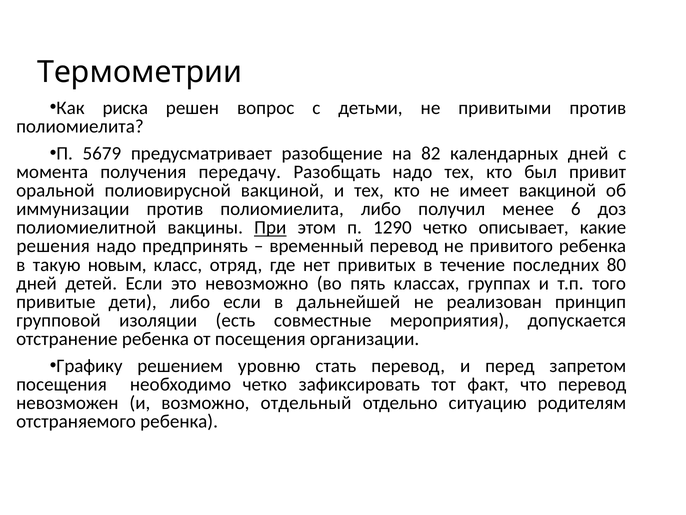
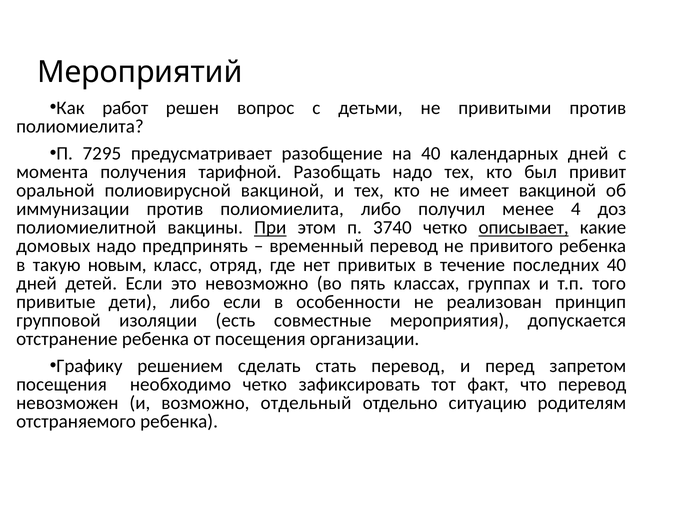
Термометрии: Термометрии -> Мероприятий
риска: риска -> работ
5679: 5679 -> 7295
на 82: 82 -> 40
передачу: передачу -> тарифной
6: 6 -> 4
1290: 1290 -> 3740
описывает underline: none -> present
решения: решения -> домовых
последних 80: 80 -> 40
дальнейшей: дальнейшей -> особенности
уровню: уровню -> сделать
